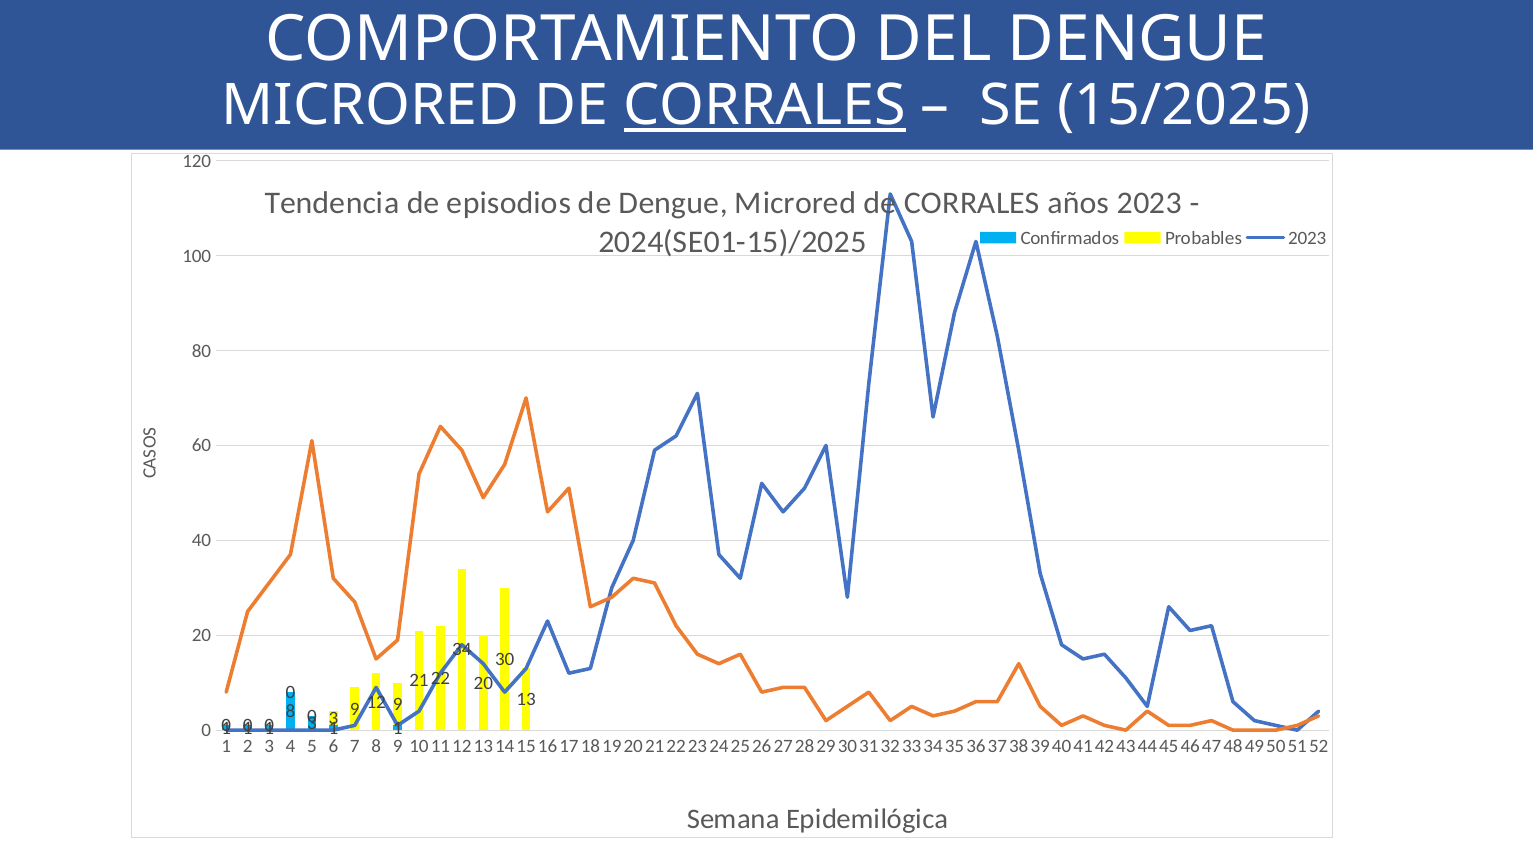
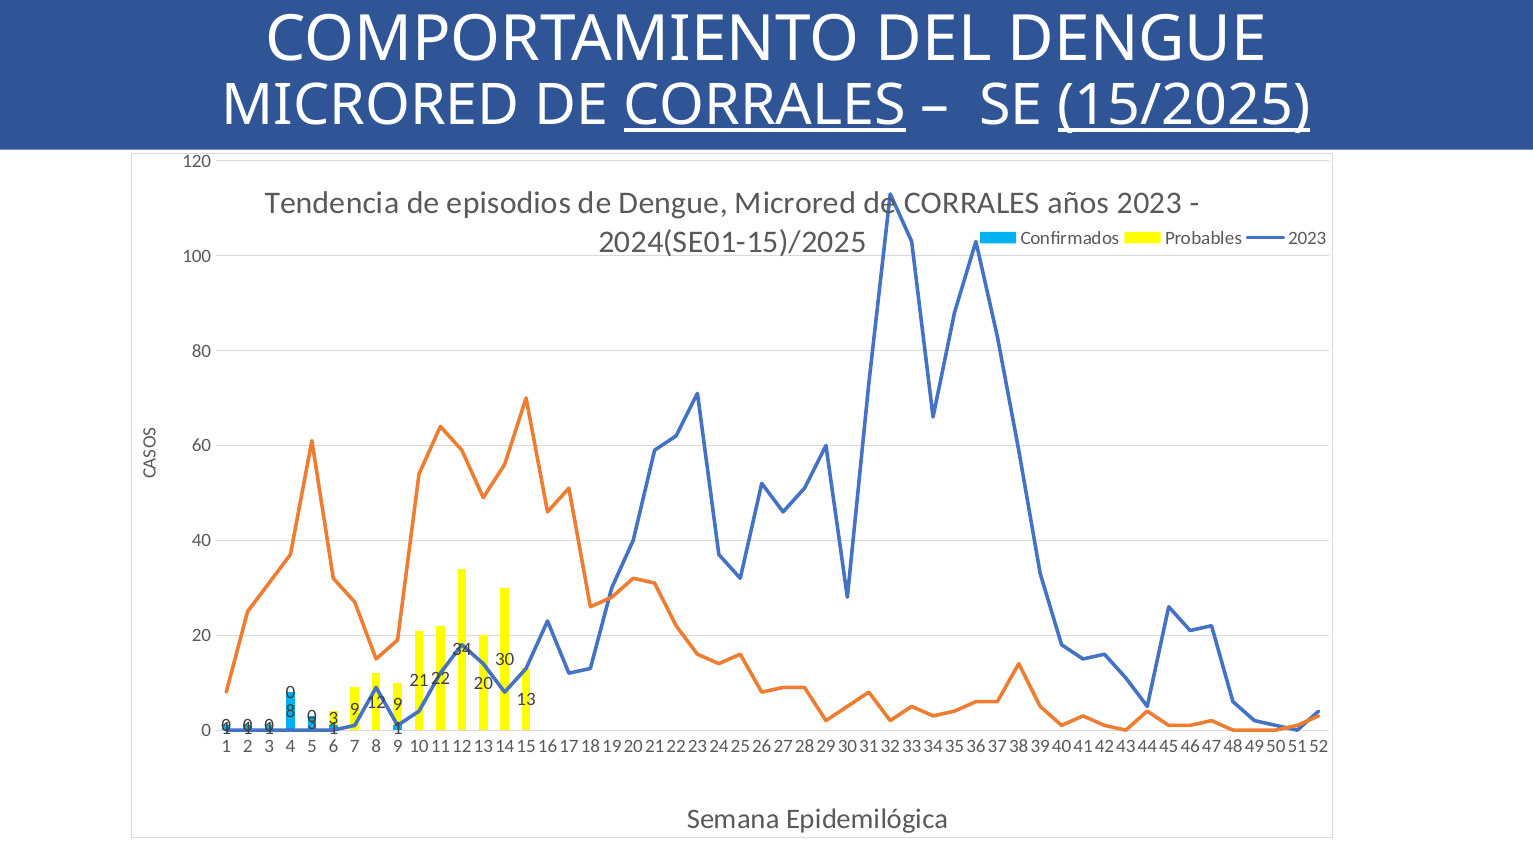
15/2025 underline: none -> present
